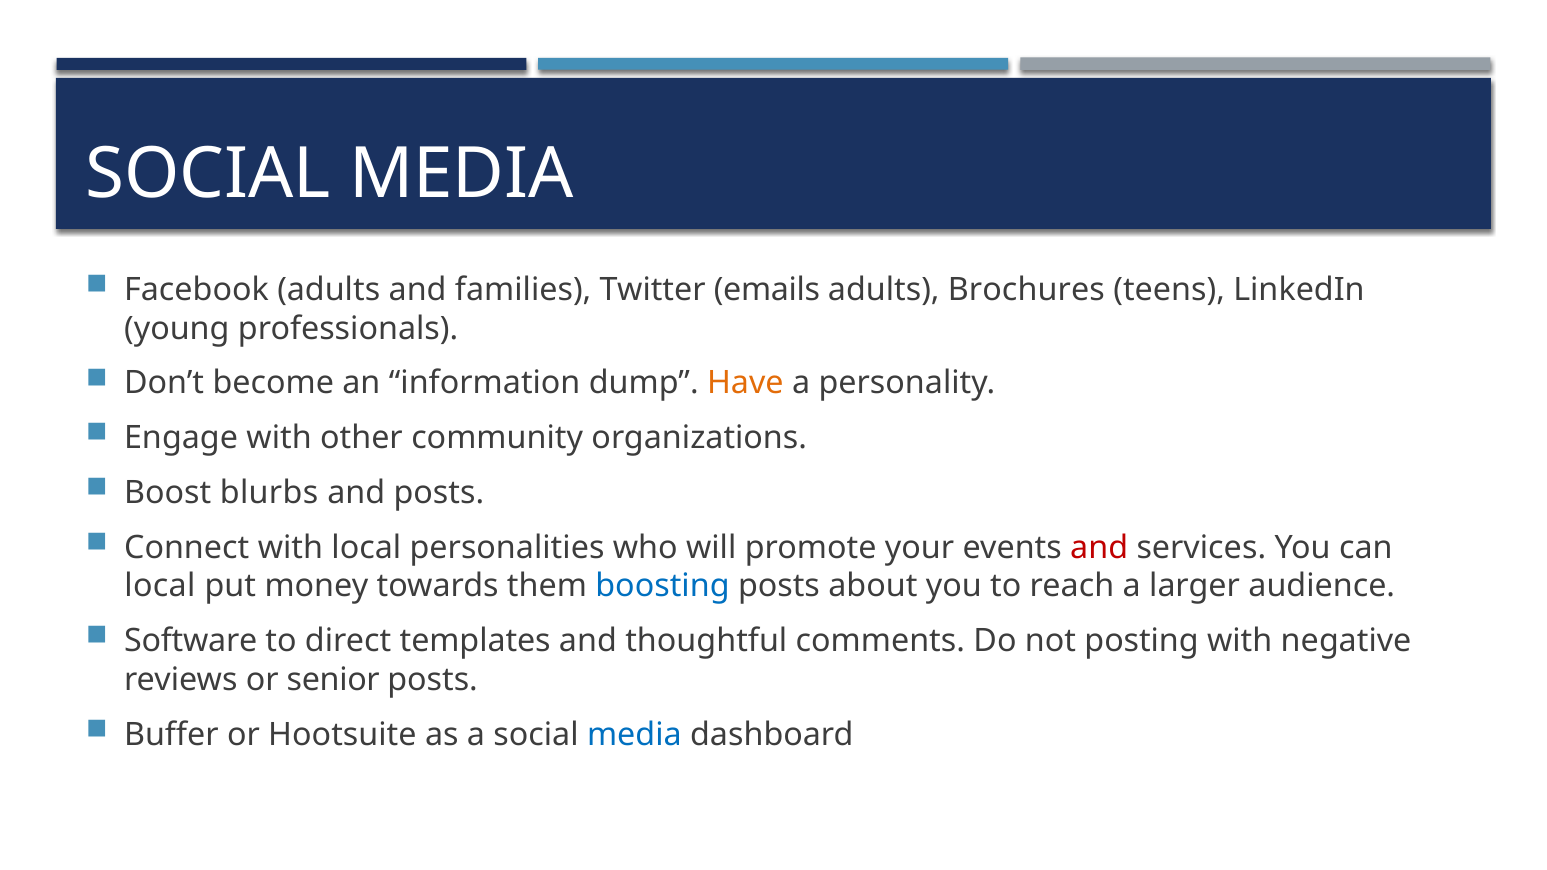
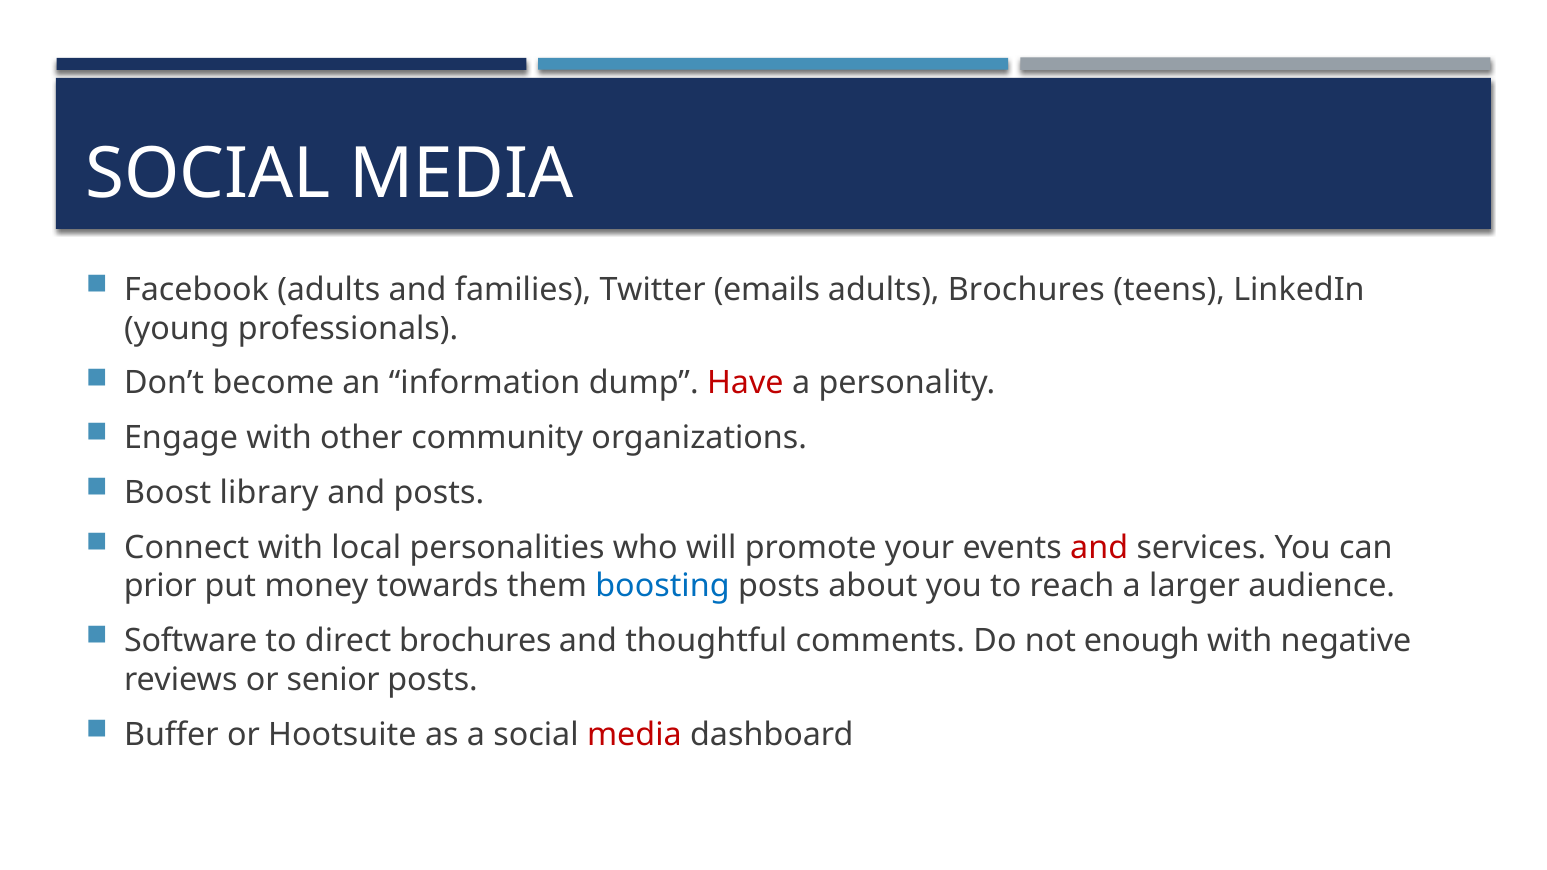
Have colour: orange -> red
blurbs: blurbs -> library
local at (160, 586): local -> prior
direct templates: templates -> brochures
posting: posting -> enough
media at (634, 735) colour: blue -> red
